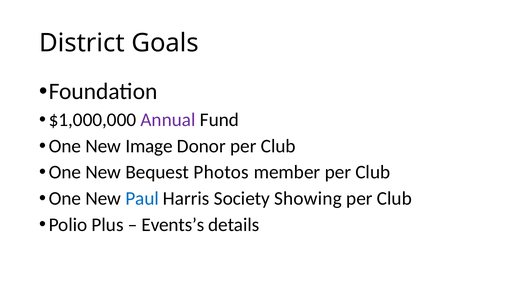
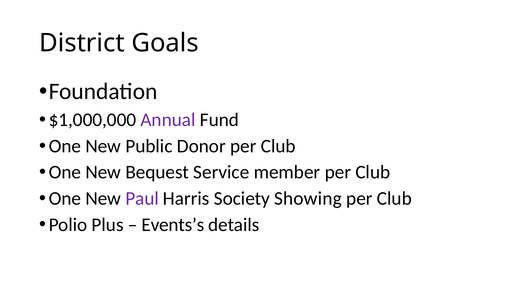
Image: Image -> Public
Photos: Photos -> Service
Paul colour: blue -> purple
